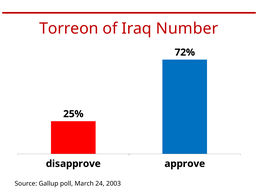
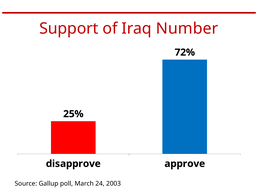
Torreon: Torreon -> Support
